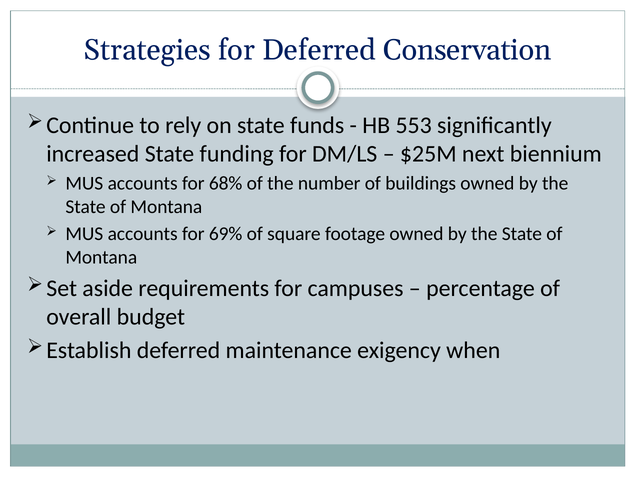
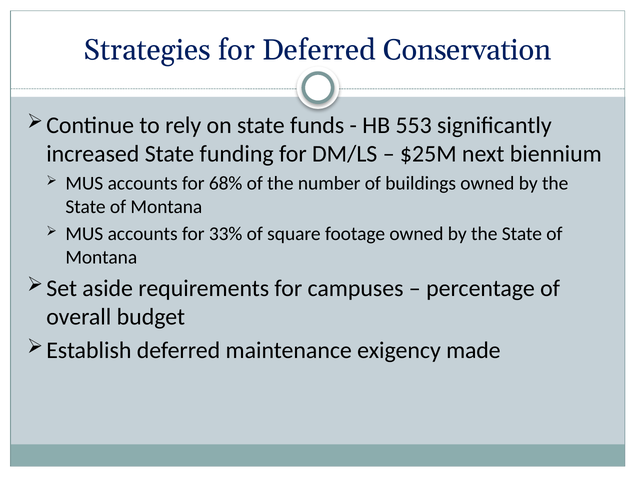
69%: 69% -> 33%
when: when -> made
